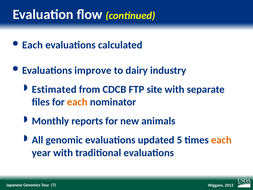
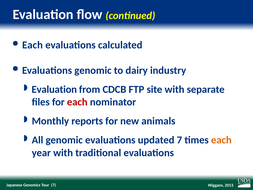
Evaluations improve: improve -> genomic
Estimated at (54, 89): Estimated -> Evaluation
each at (77, 102) colour: orange -> red
updated 5: 5 -> 7
